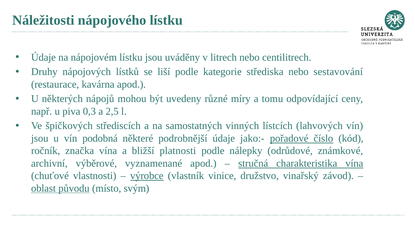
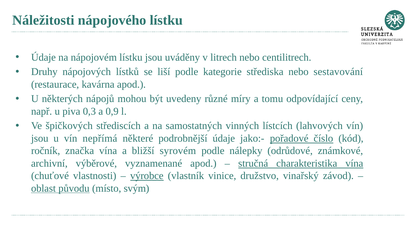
2,5: 2,5 -> 0,9
podobná: podobná -> nepřímá
platnosti: platnosti -> syrovém
